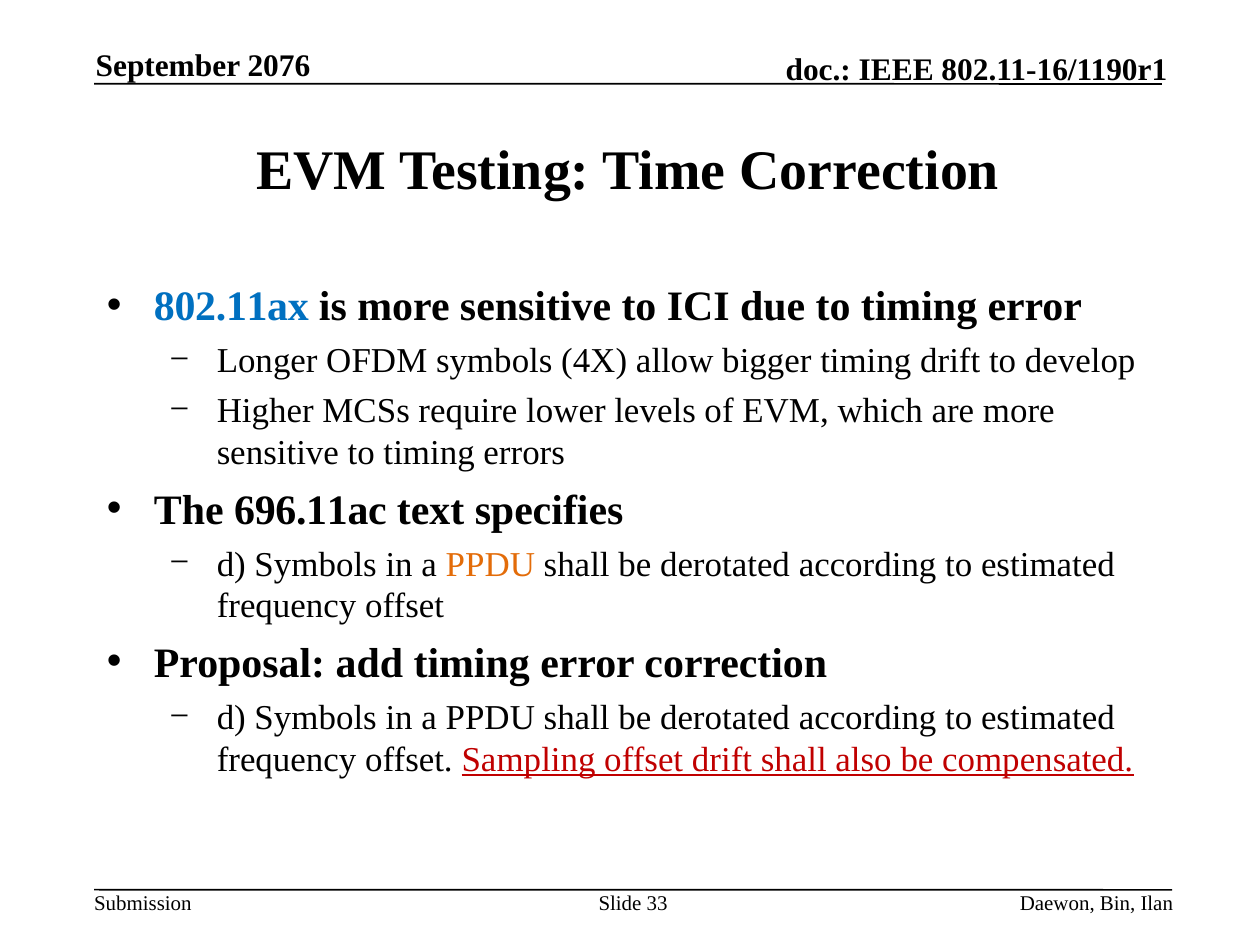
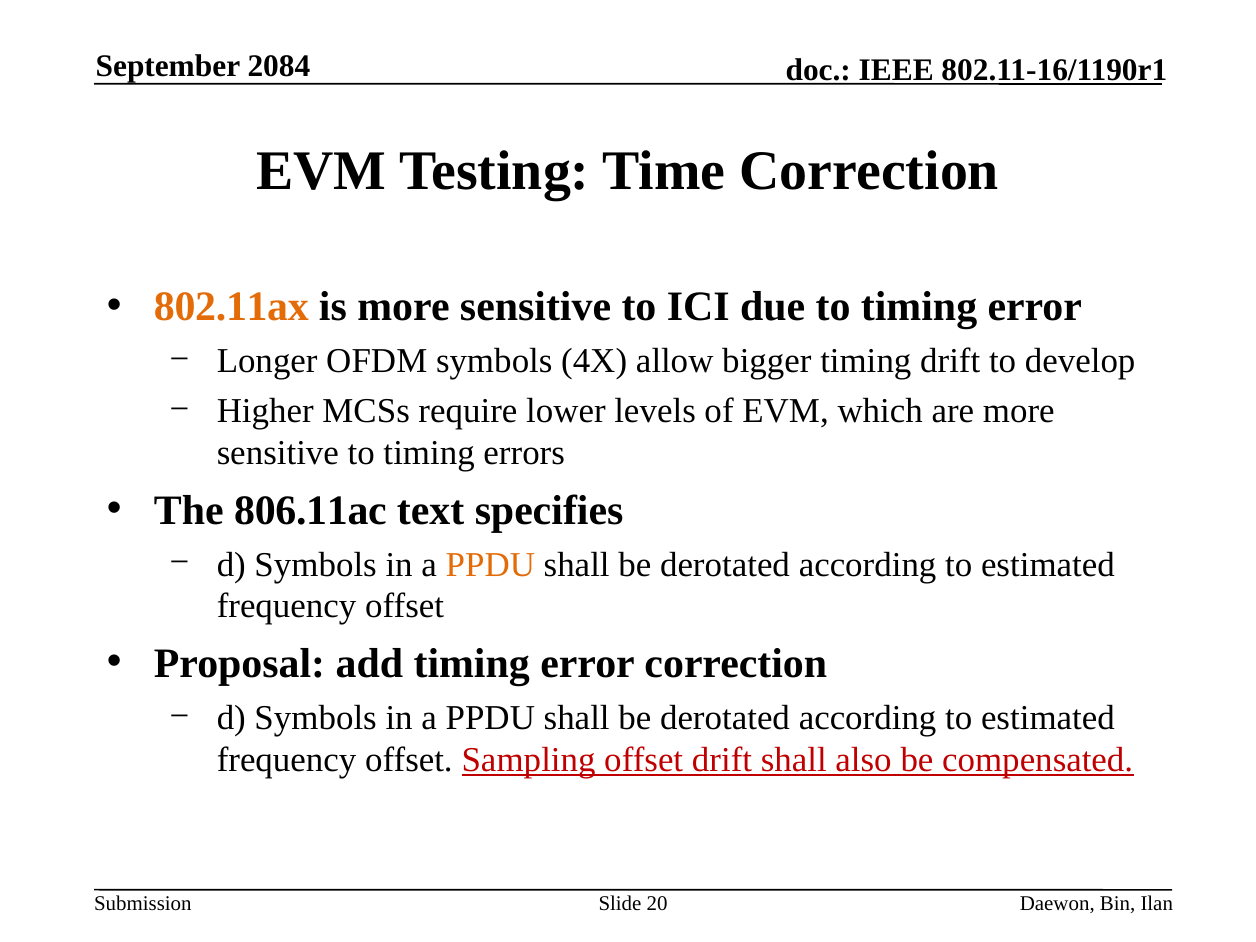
2076: 2076 -> 2084
802.11ax colour: blue -> orange
696.11ac: 696.11ac -> 806.11ac
33: 33 -> 20
